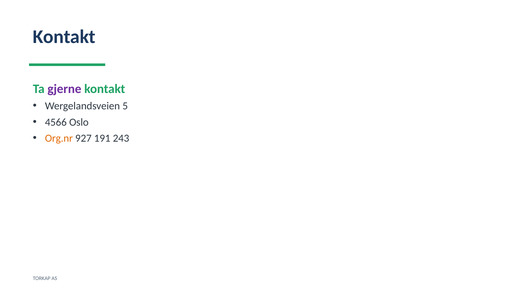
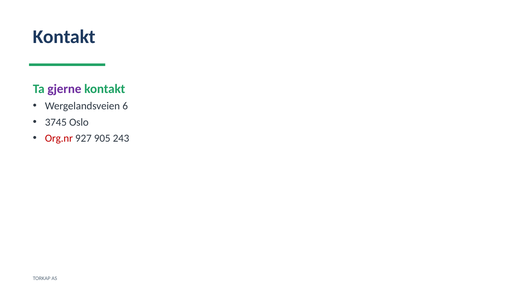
5: 5 -> 6
4566: 4566 -> 3745
Org.nr colour: orange -> red
191: 191 -> 905
